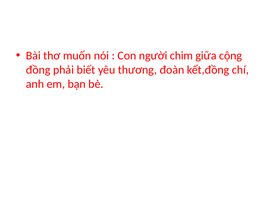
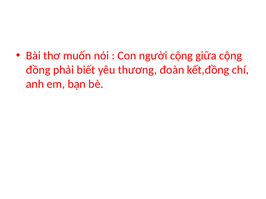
người chim: chim -> cộng
